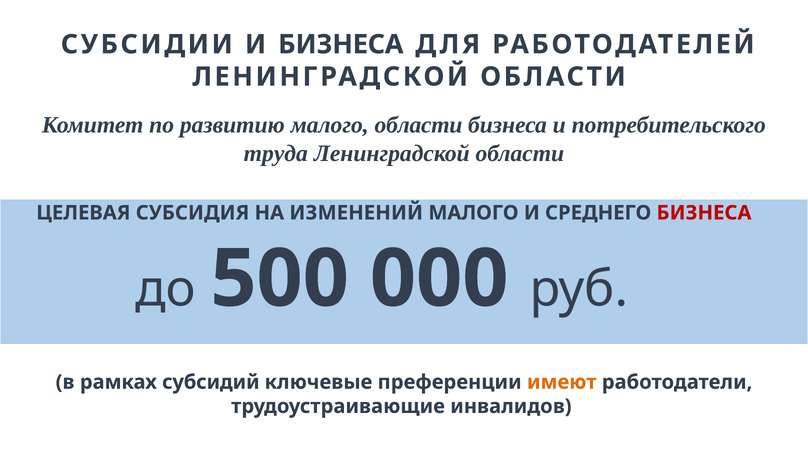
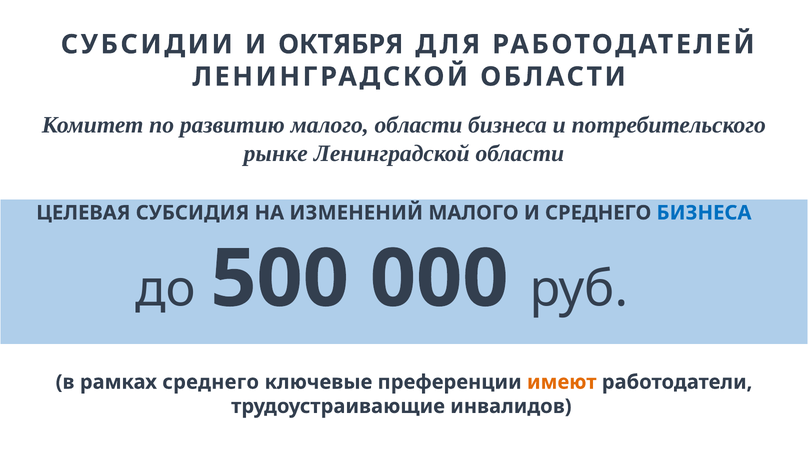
И БИЗНЕСА: БИЗНЕСА -> ОКТЯБРЯ
труда: труда -> рынке
БИЗНЕСА at (704, 213) colour: red -> blue
рамках субсидий: субсидий -> среднего
